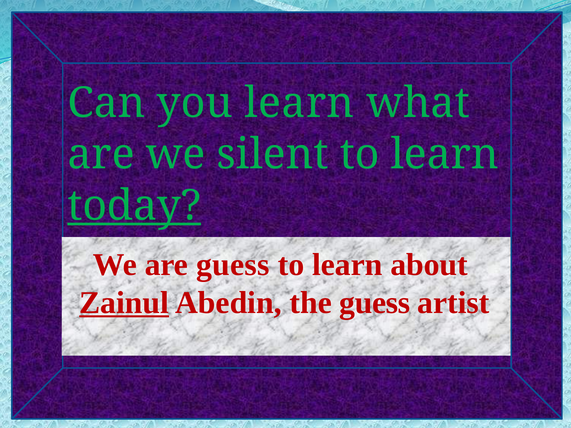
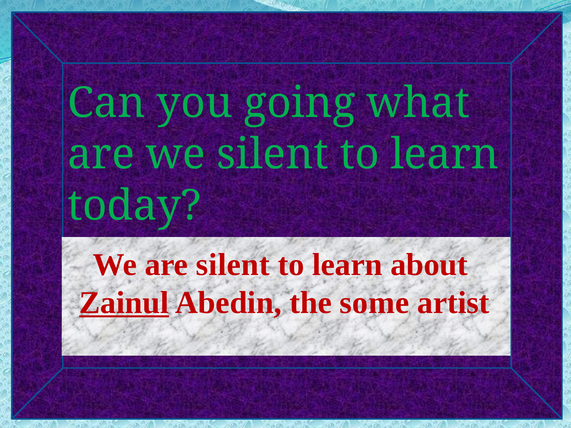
you learn: learn -> going
today underline: present -> none
are guess: guess -> silent
the guess: guess -> some
